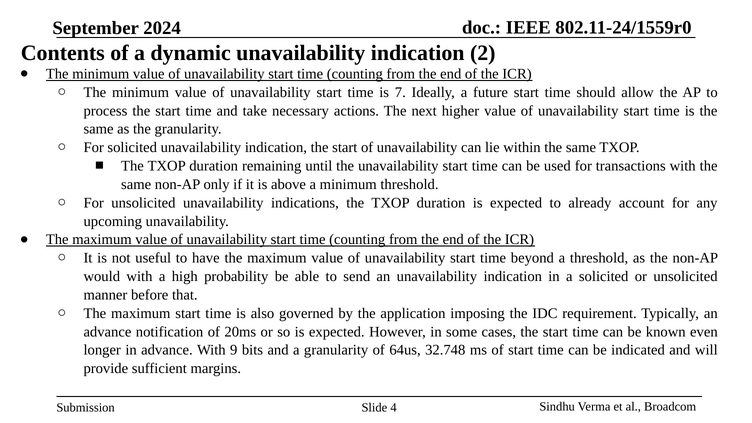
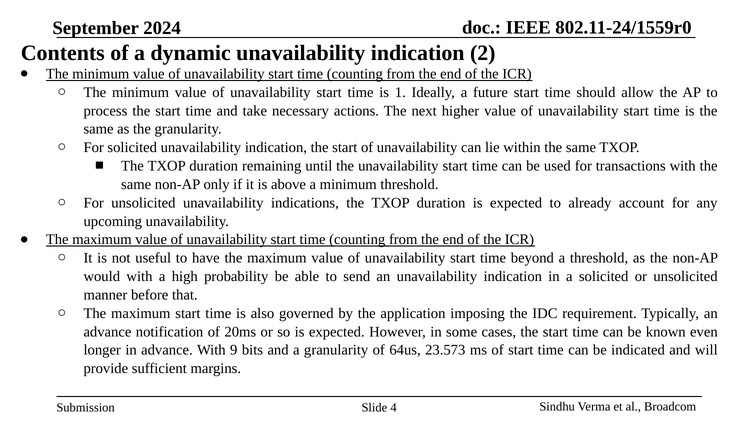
7: 7 -> 1
32.748: 32.748 -> 23.573
